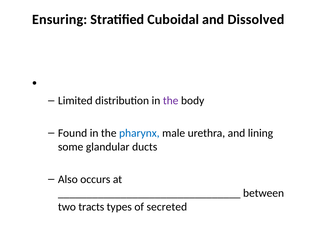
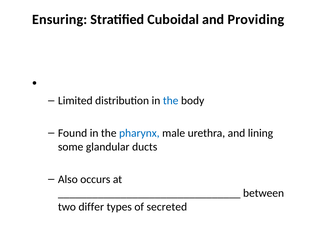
Dissolved: Dissolved -> Providing
the at (171, 101) colour: purple -> blue
tracts: tracts -> differ
